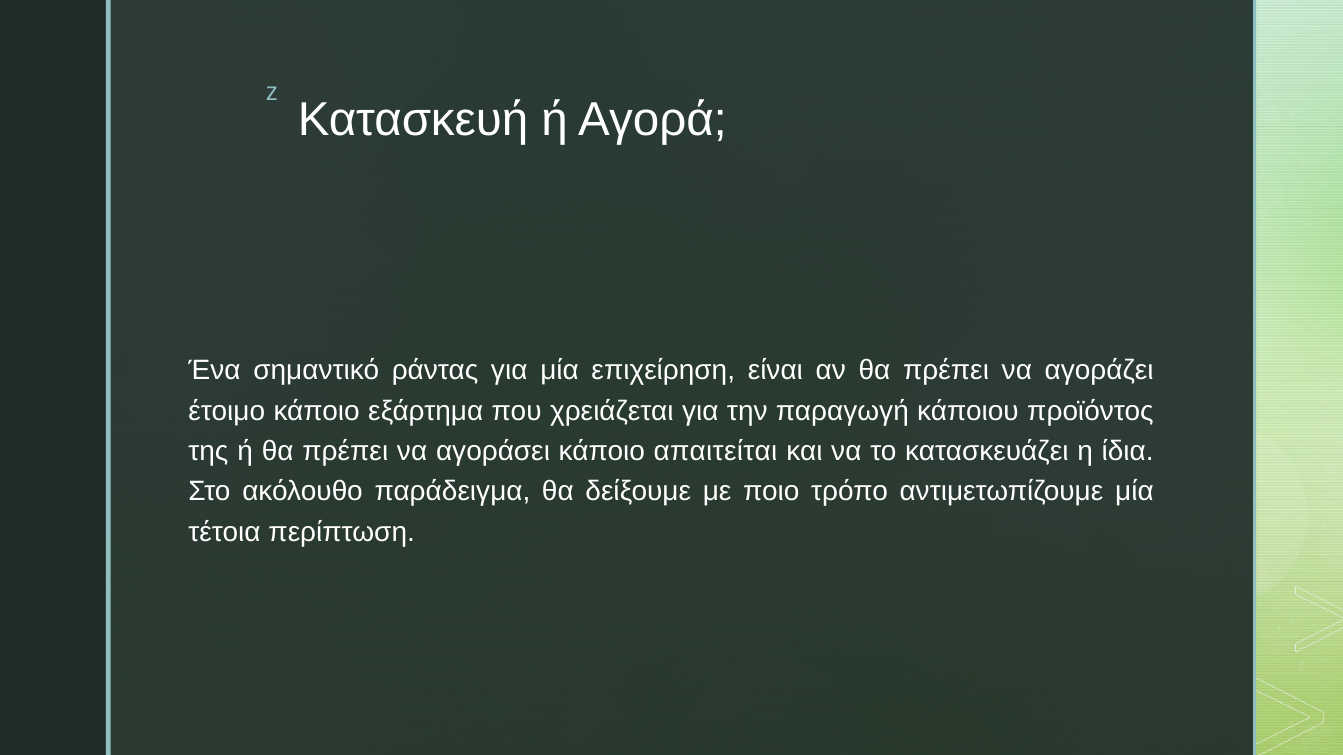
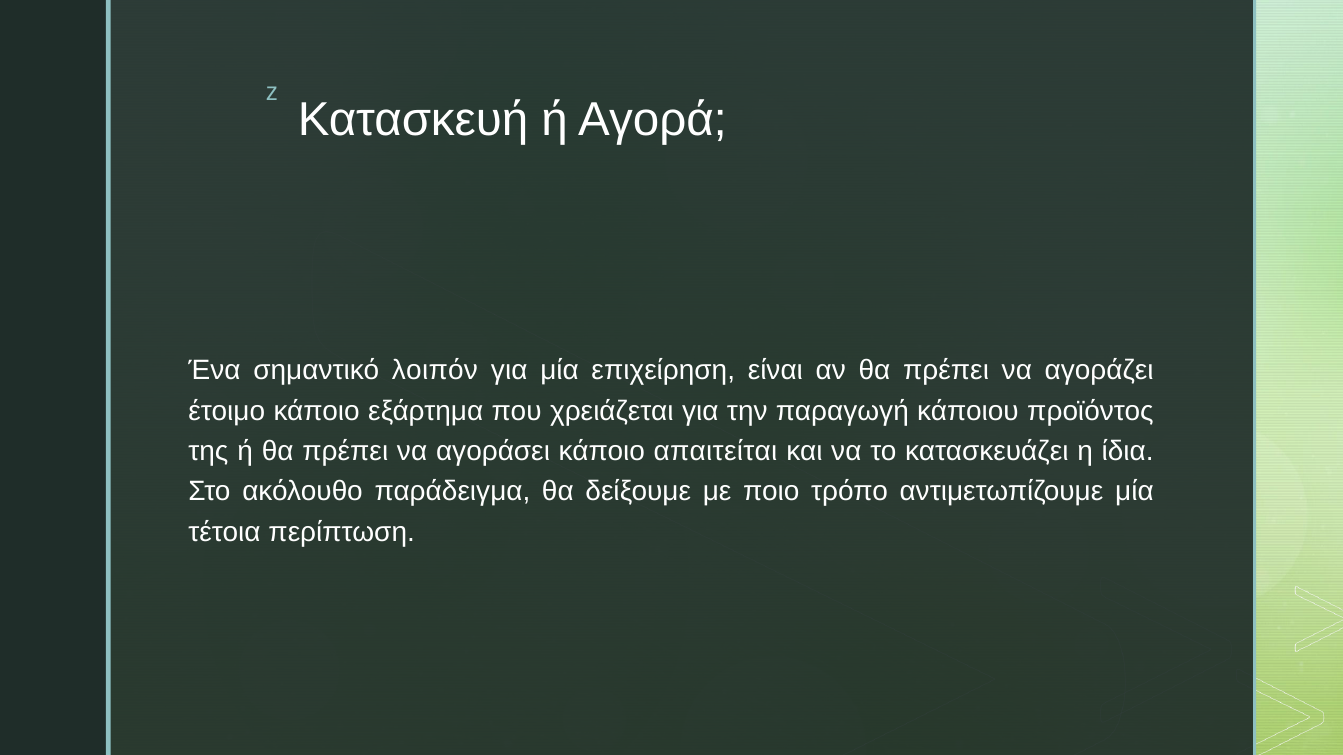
ράντας: ράντας -> λοιπόν
